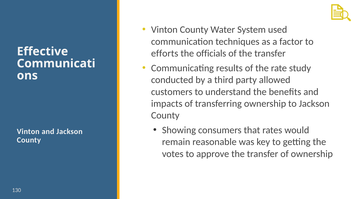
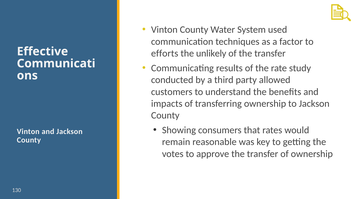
officials: officials -> unlikely
